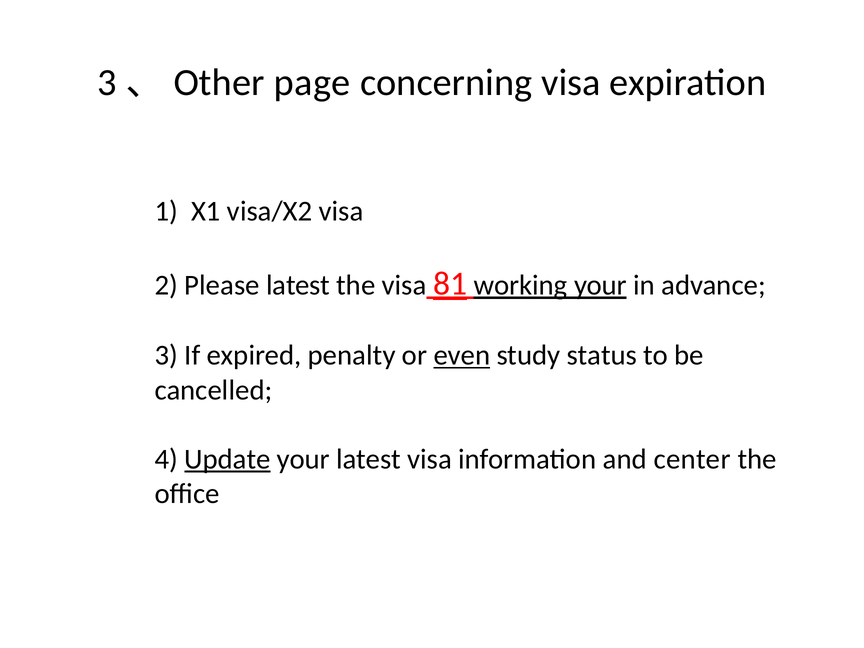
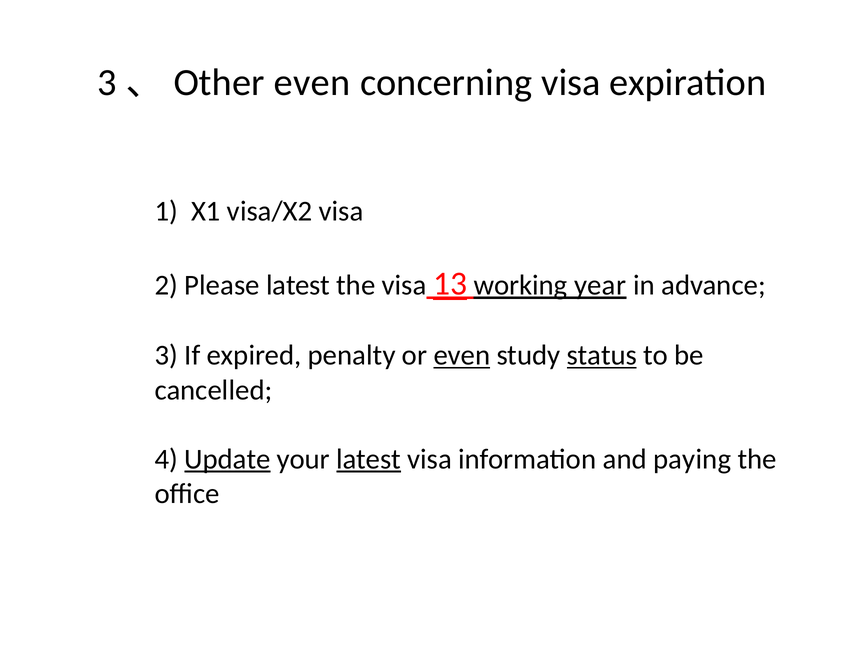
3、Other page: page -> even
81: 81 -> 13
working your: your -> year
status underline: none -> present
latest at (369, 459) underline: none -> present
center: center -> paying
